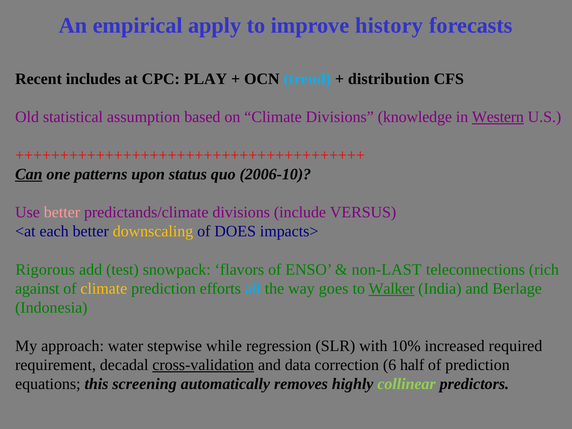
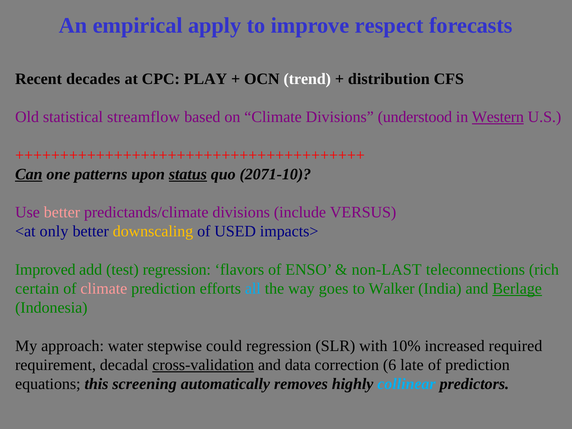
history: history -> respect
includes: includes -> decades
trend colour: light blue -> white
assumption: assumption -> streamflow
knowledge: knowledge -> understood
status underline: none -> present
2006-10: 2006-10 -> 2071-10
each: each -> only
DOES: DOES -> USED
Rigorous: Rigorous -> Improved
test snowpack: snowpack -> regression
against: against -> certain
climate at (104, 289) colour: yellow -> pink
Walker underline: present -> none
Berlage underline: none -> present
while: while -> could
half: half -> late
collinear colour: light green -> light blue
